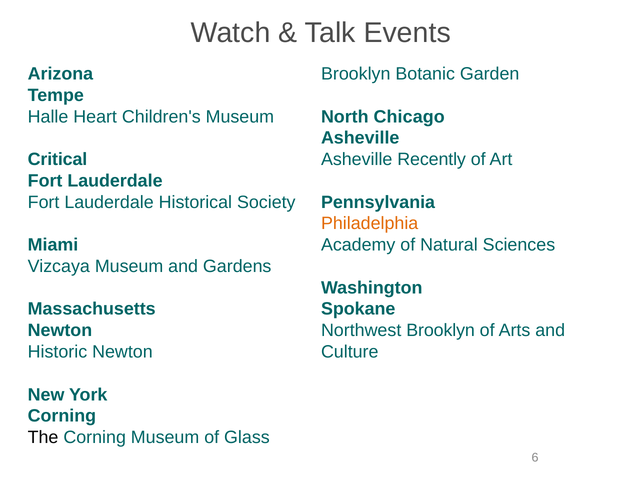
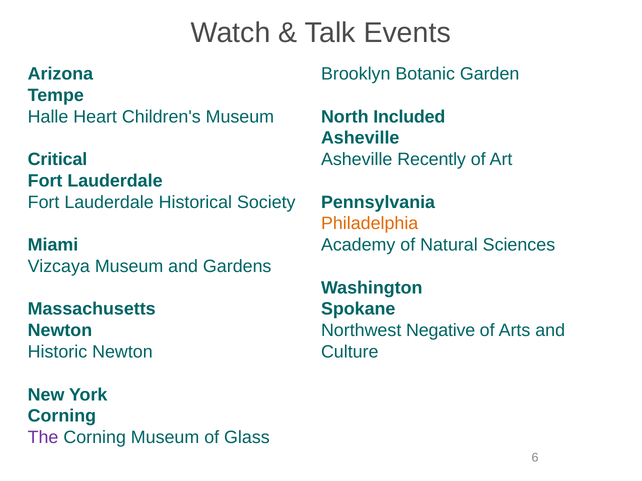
Chicago: Chicago -> Included
Northwest Brooklyn: Brooklyn -> Negative
The colour: black -> purple
